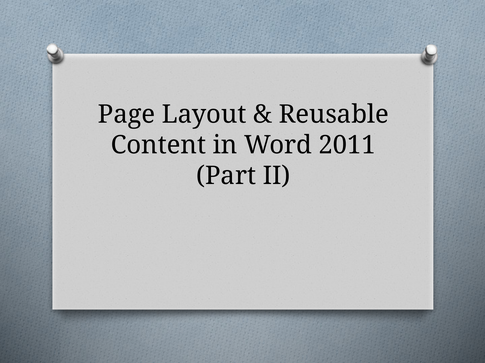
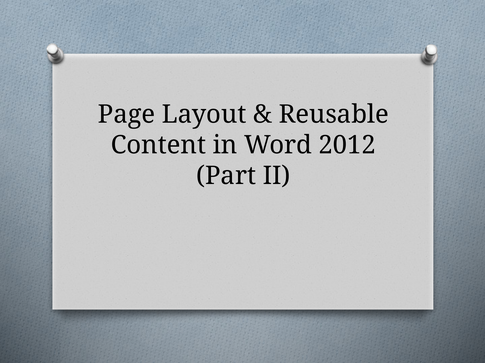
2011: 2011 -> 2012
